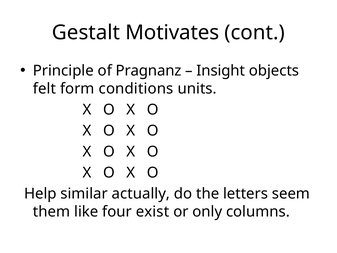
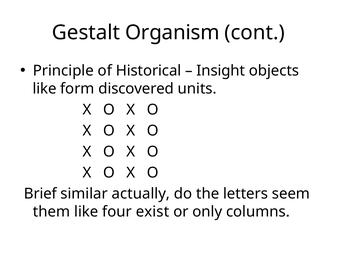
Motivates: Motivates -> Organism
Pragnanz: Pragnanz -> Historical
felt at (44, 89): felt -> like
conditions: conditions -> discovered
Help: Help -> Brief
